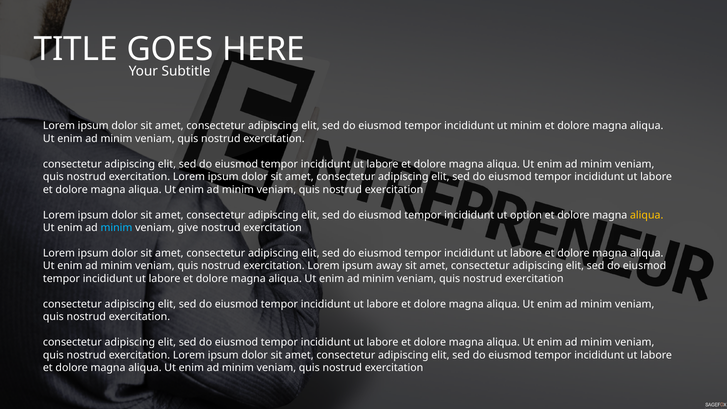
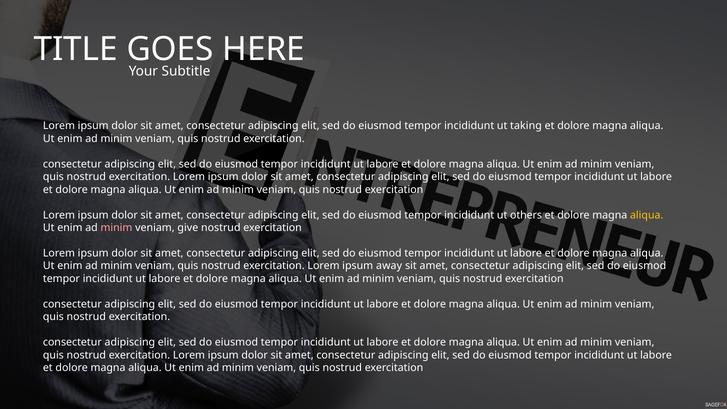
ut minim: minim -> taking
option: option -> others
minim at (116, 228) colour: light blue -> pink
